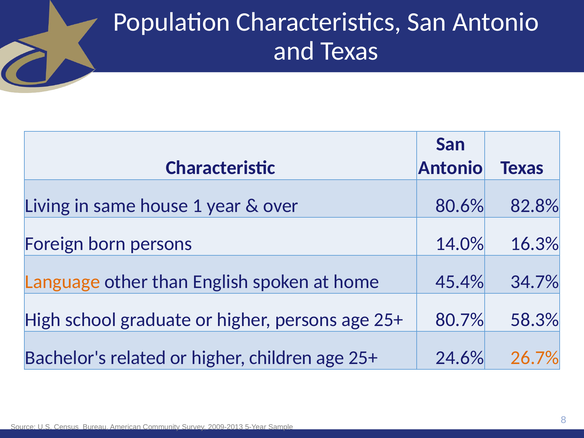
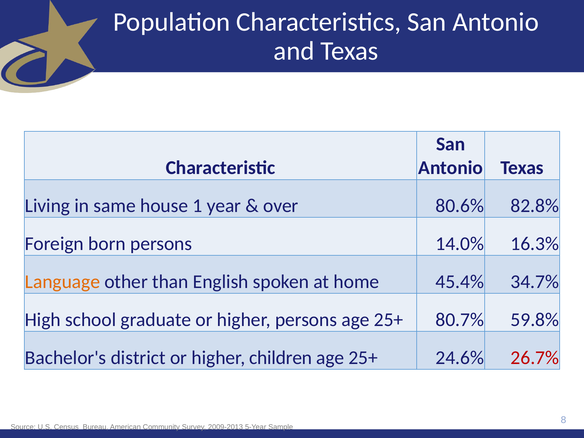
58.3%: 58.3% -> 59.8%
related: related -> district
26.7% colour: orange -> red
